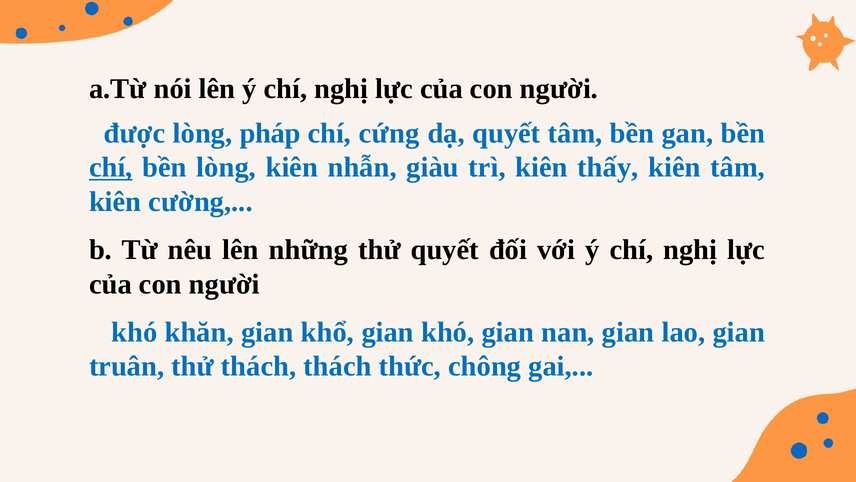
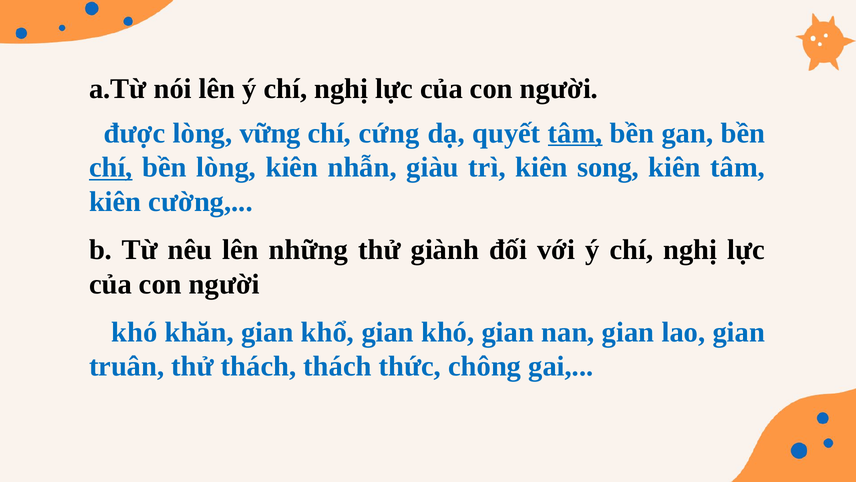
pháp: pháp -> vững
tâm at (575, 133) underline: none -> present
thấy: thấy -> song
thử quyết: quyết -> giành
